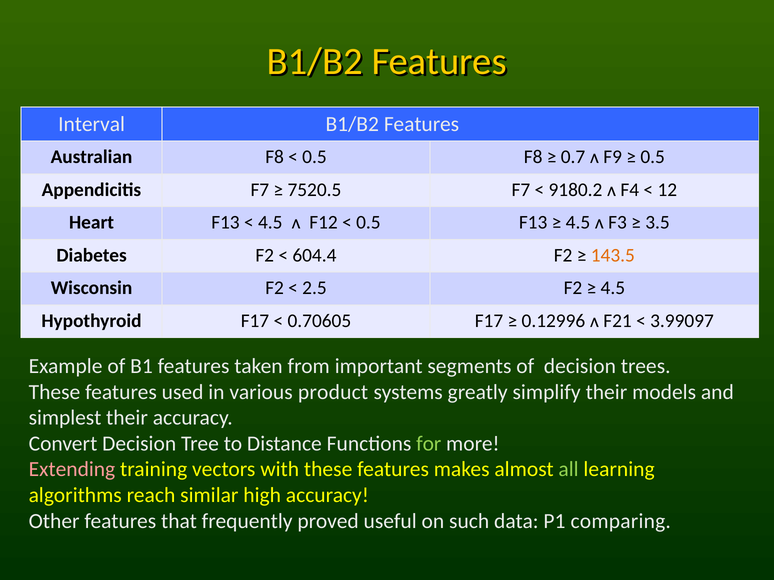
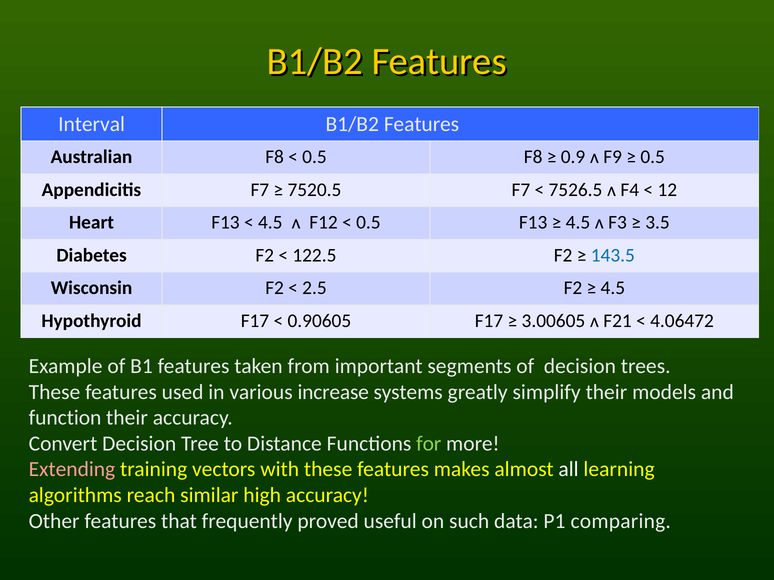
0.7: 0.7 -> 0.9
9180.2: 9180.2 -> 7526.5
604.4: 604.4 -> 122.5
143.5 colour: orange -> blue
0.70605: 0.70605 -> 0.90605
0.12996: 0.12996 -> 3.00605
3.99097: 3.99097 -> 4.06472
product: product -> increase
simplest: simplest -> function
all colour: light green -> white
